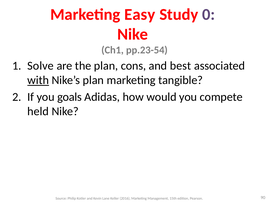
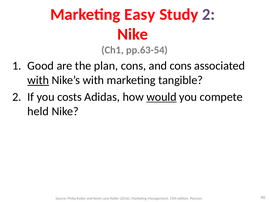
Study 0: 0 -> 2
pp.23-54: pp.23-54 -> pp.63-54
Solve: Solve -> Good
and best: best -> cons
Nike’s plan: plan -> with
goals: goals -> costs
would underline: none -> present
